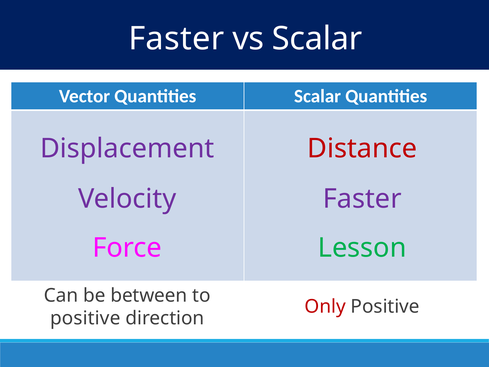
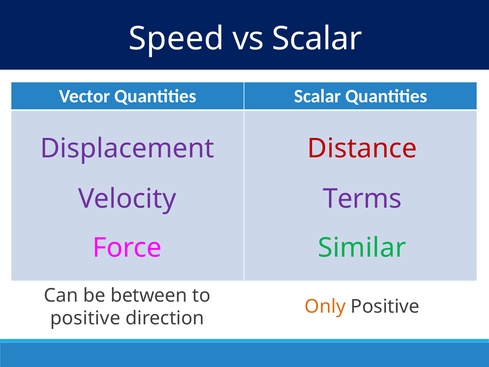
Faster at (176, 39): Faster -> Speed
Velocity Faster: Faster -> Terms
Lesson: Lesson -> Similar
Only colour: red -> orange
